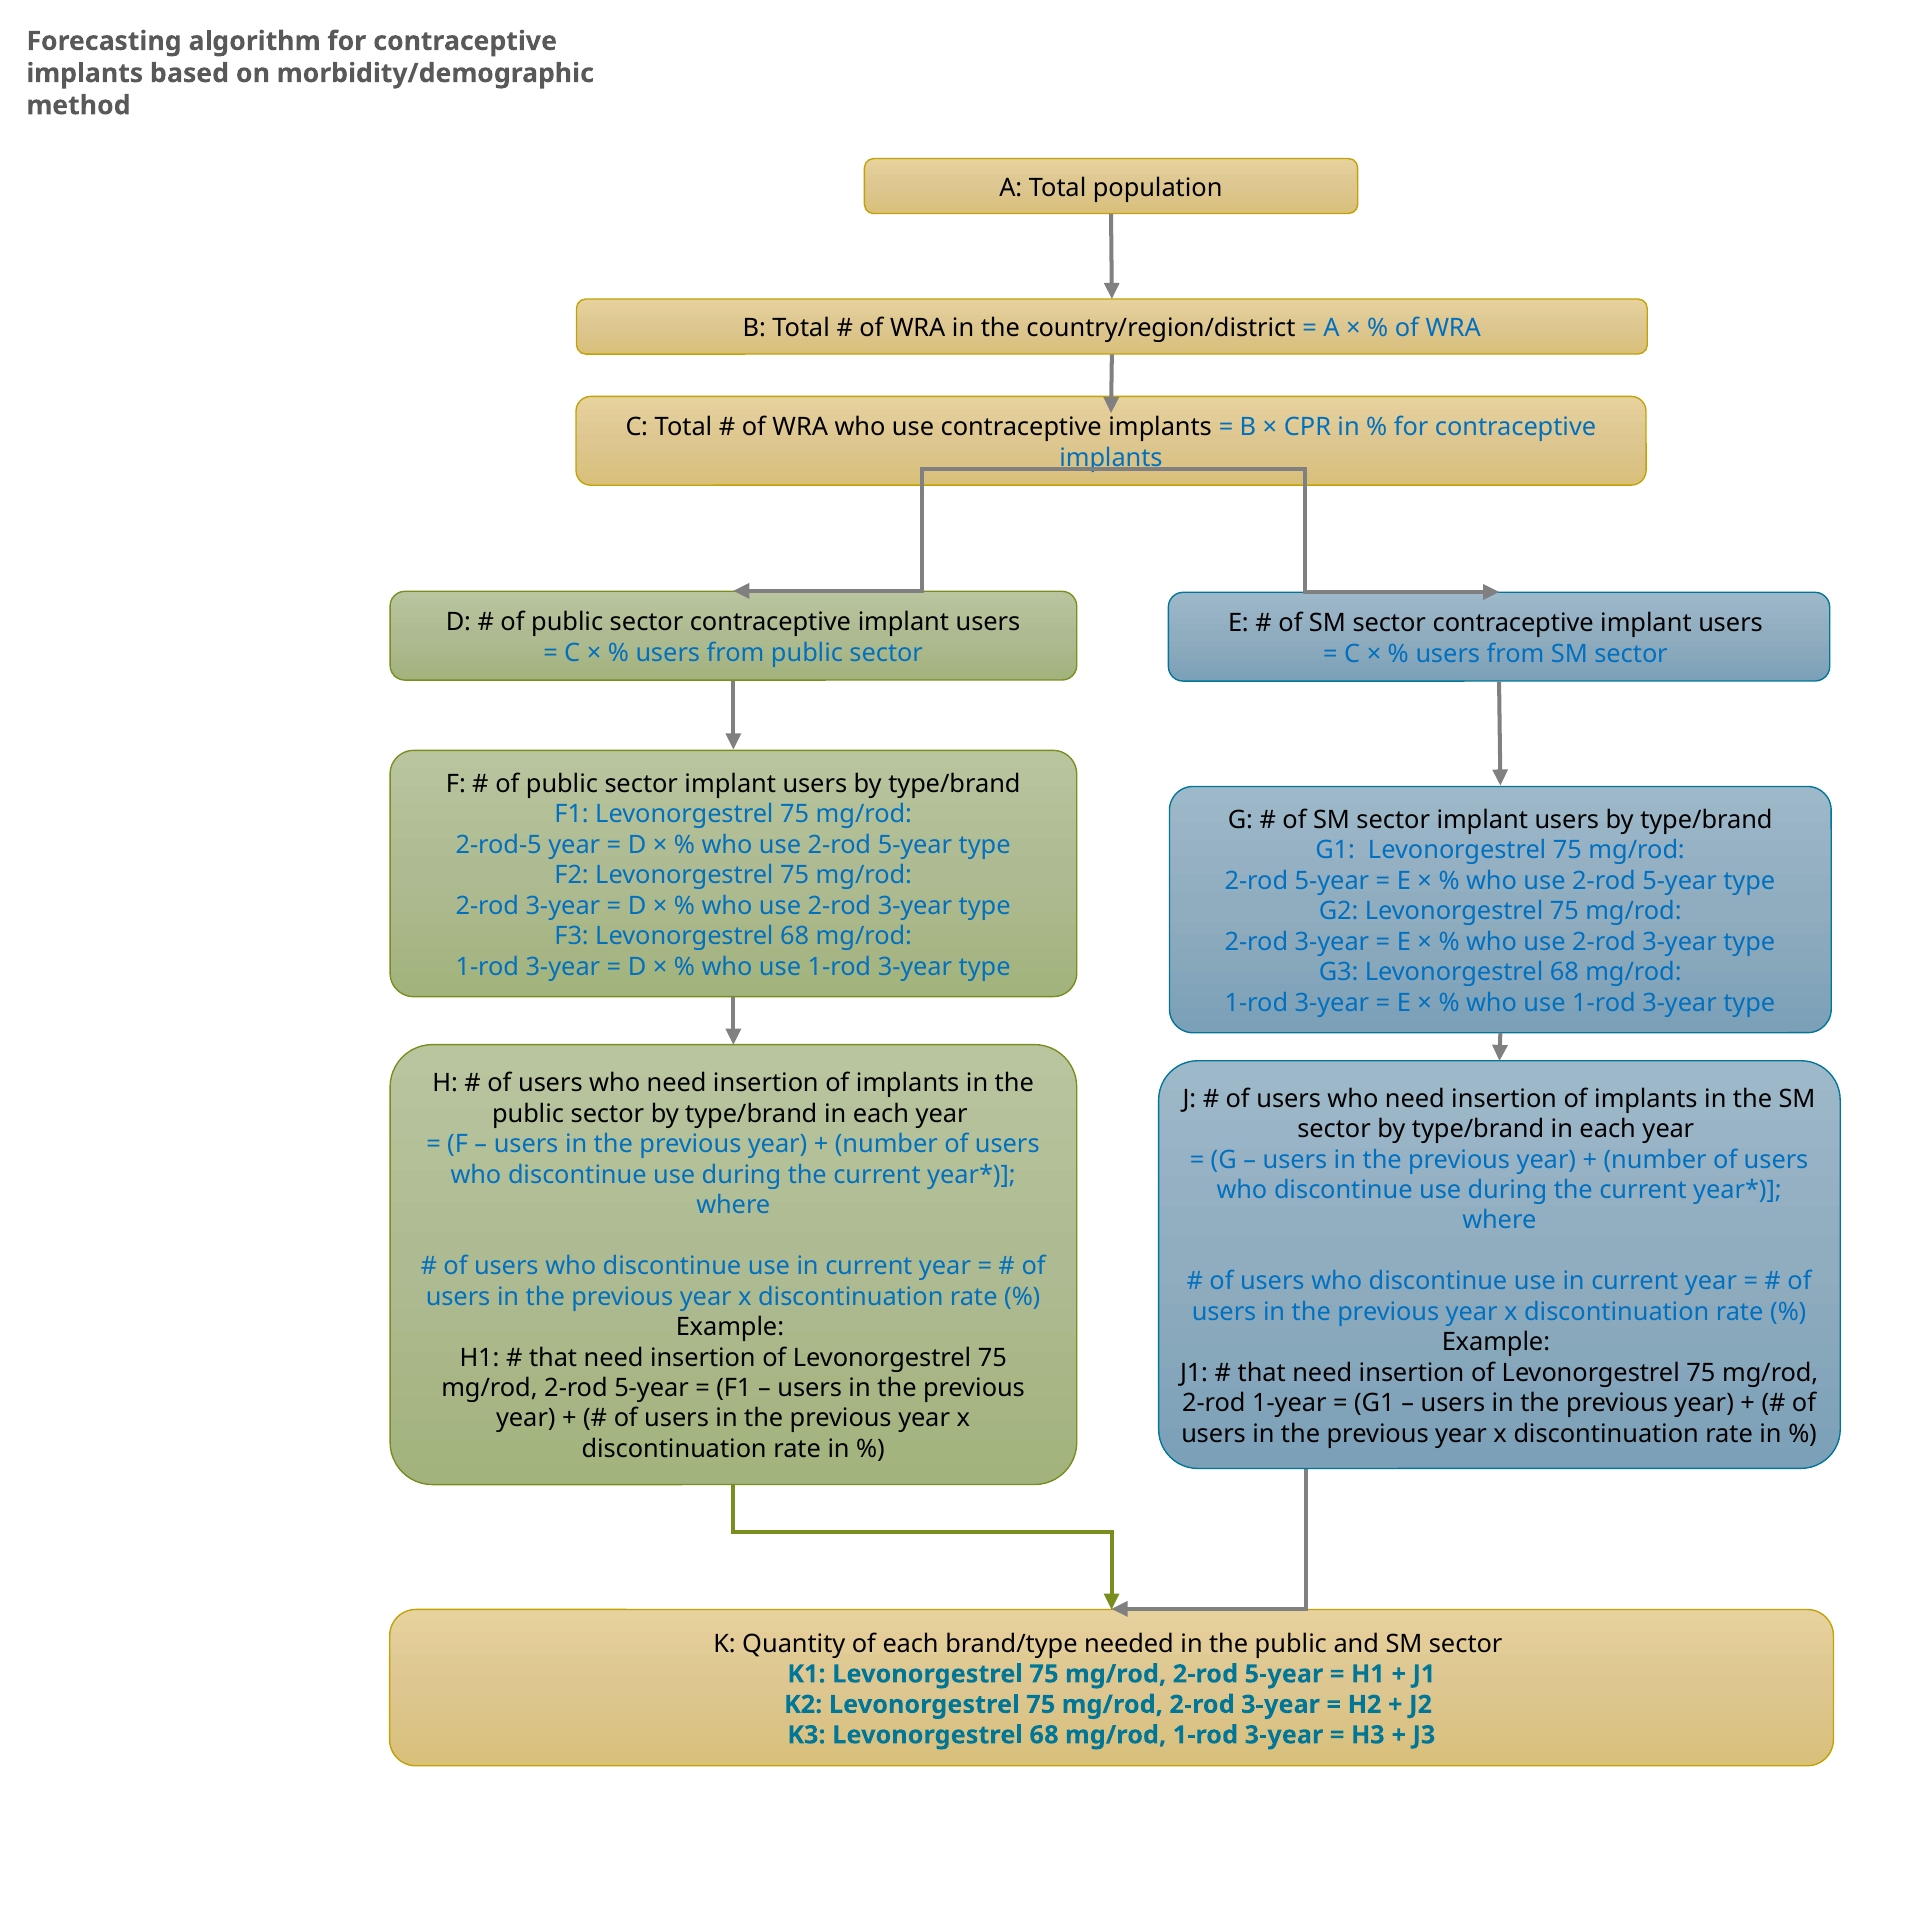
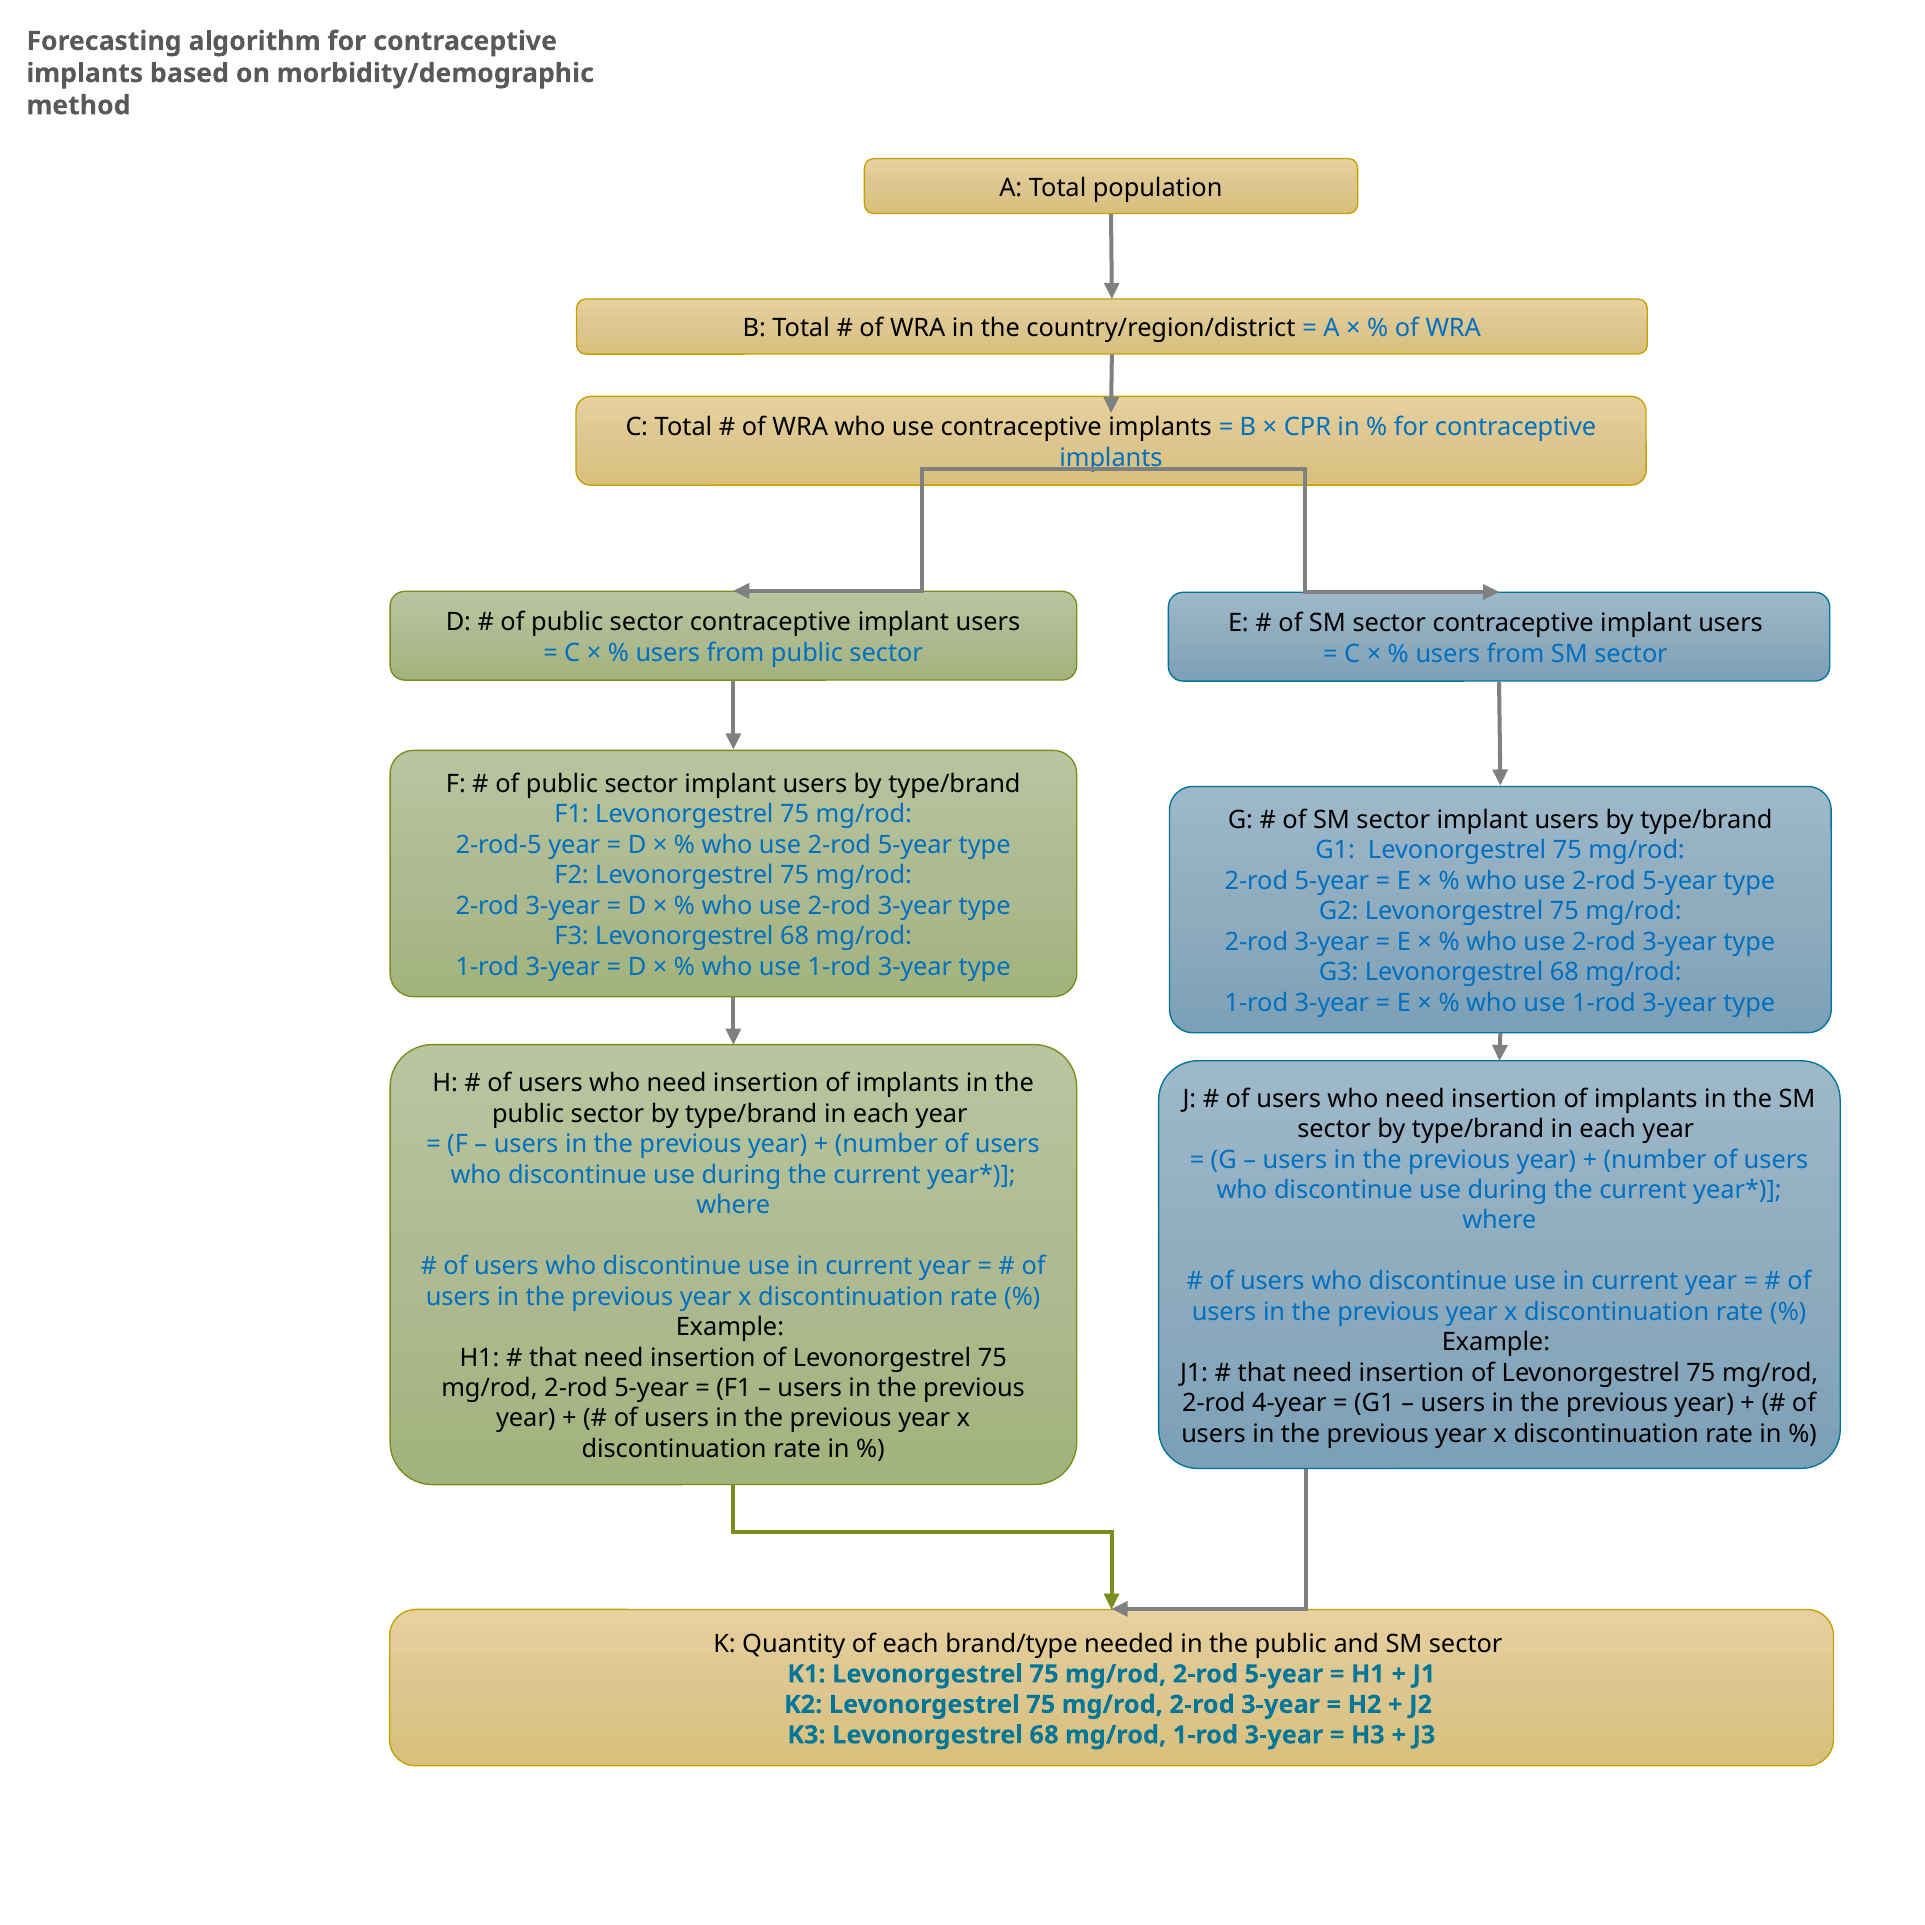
1-year: 1-year -> 4-year
